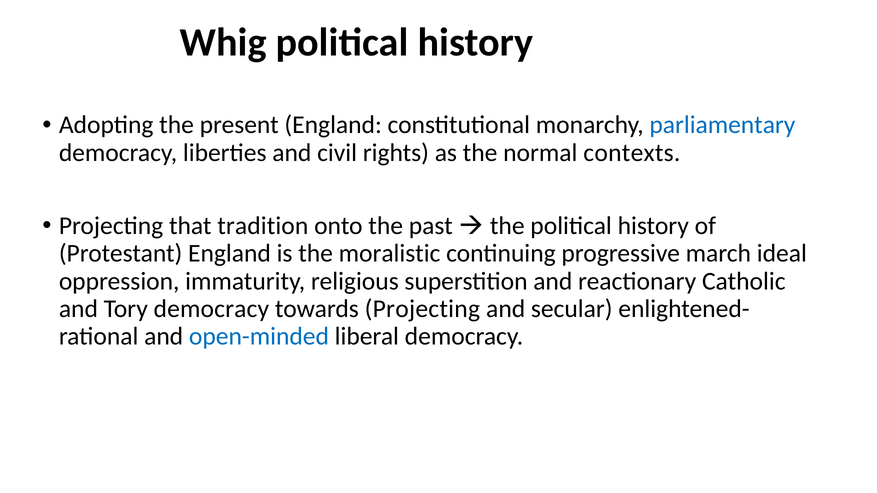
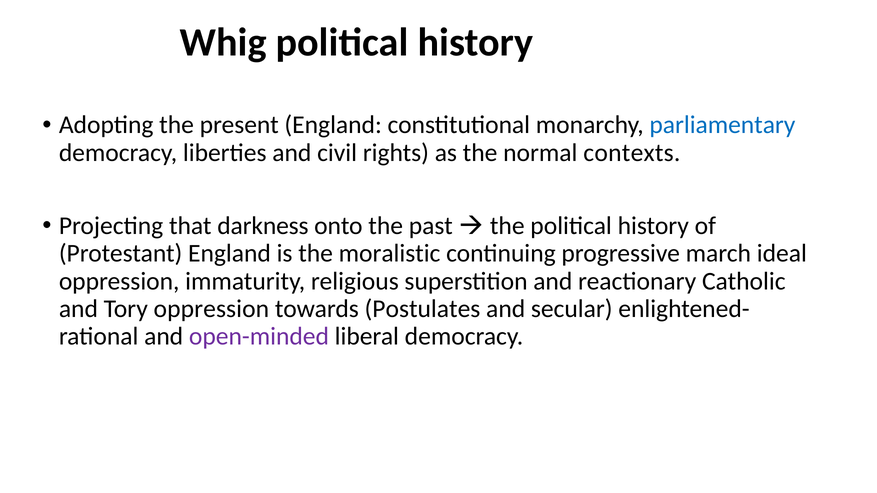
tradition: tradition -> darkness
Tory democracy: democracy -> oppression
towards Projecting: Projecting -> Postulates
open-minded colour: blue -> purple
